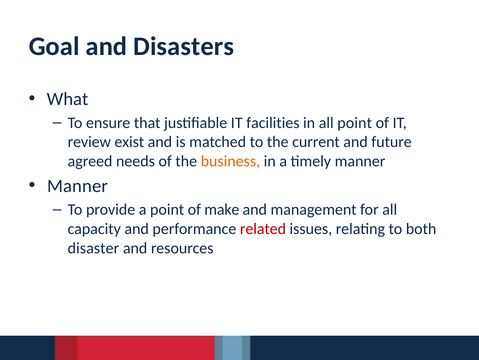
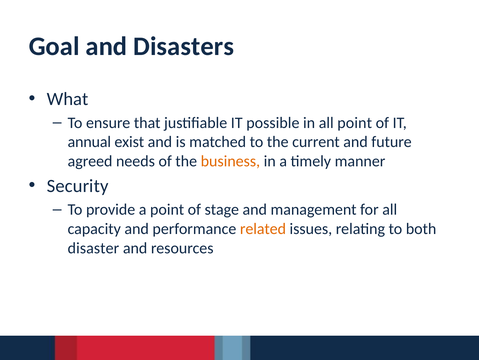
facilities: facilities -> possible
review: review -> annual
Manner at (78, 185): Manner -> Security
make: make -> stage
related colour: red -> orange
